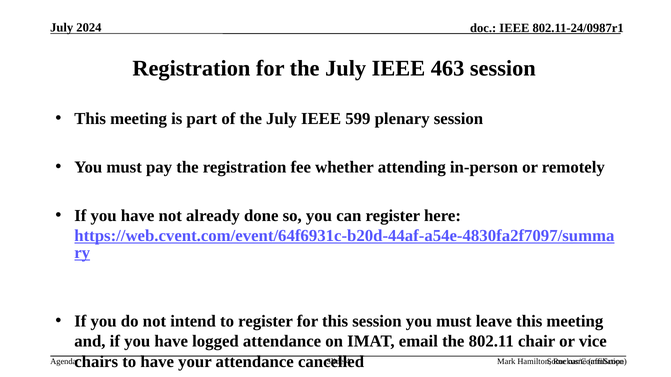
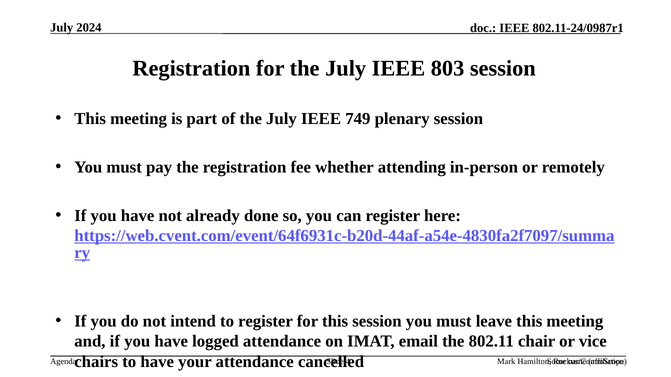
463: 463 -> 803
599: 599 -> 749
